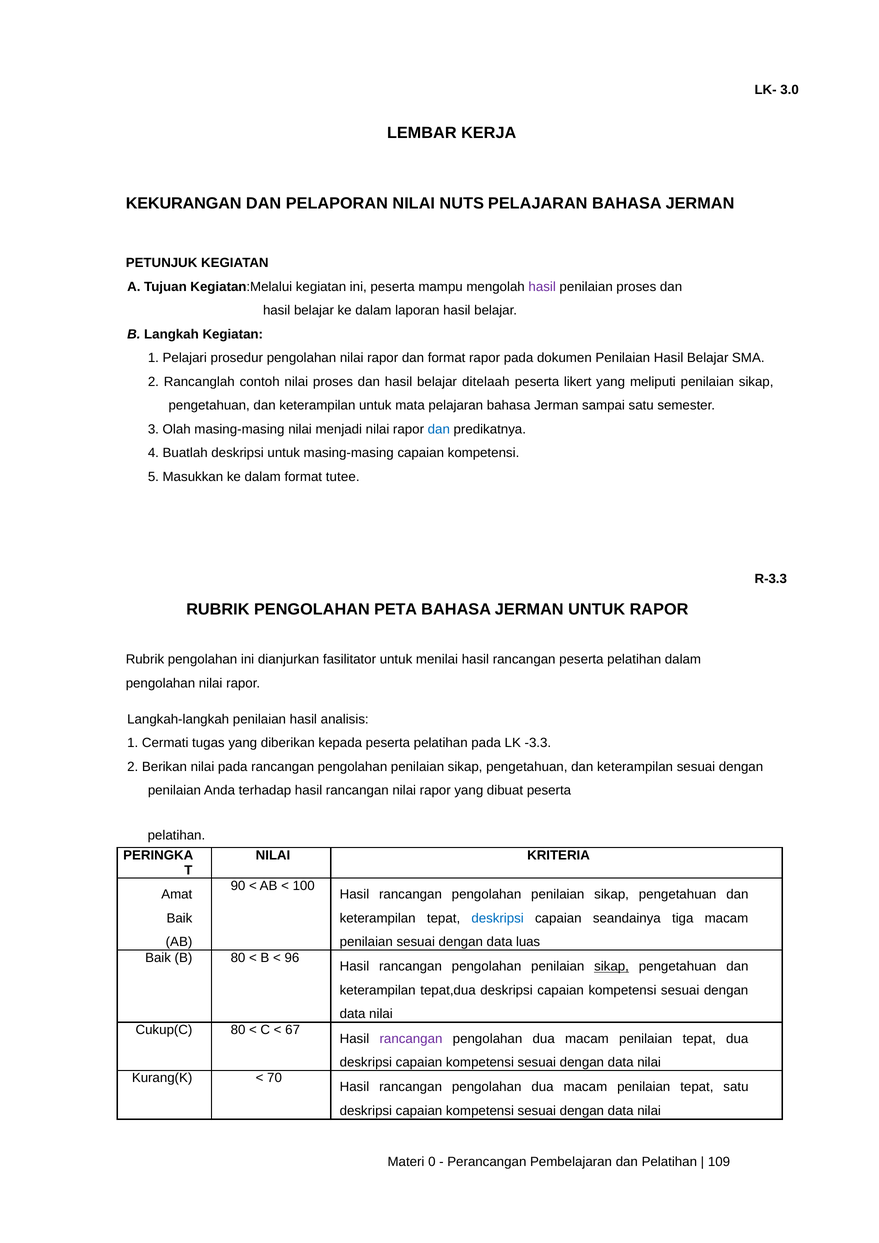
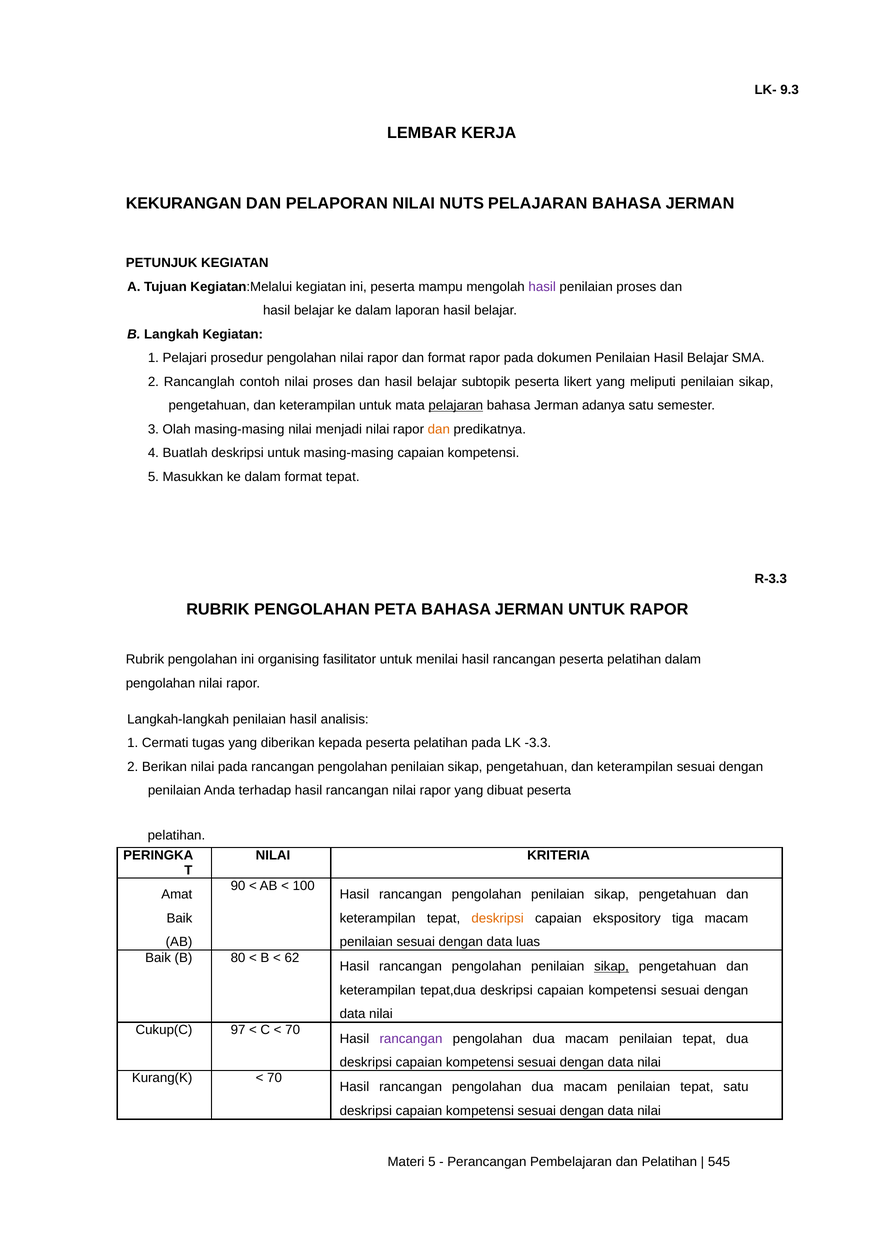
3.0: 3.0 -> 9.3
ditelaah: ditelaah -> subtopik
pelajaran at (456, 405) underline: none -> present
sampai: sampai -> adanya
dan at (439, 429) colour: blue -> orange
format tutee: tutee -> tepat
dianjurkan: dianjurkan -> organising
deskripsi at (498, 918) colour: blue -> orange
seandainya: seandainya -> ekspository
96: 96 -> 62
Cukup(C 80: 80 -> 97
67 at (293, 1030): 67 -> 70
Materi 0: 0 -> 5
109: 109 -> 545
